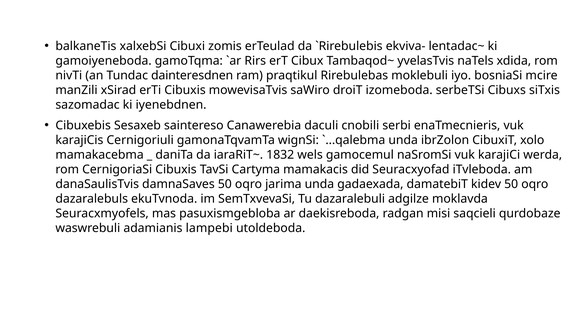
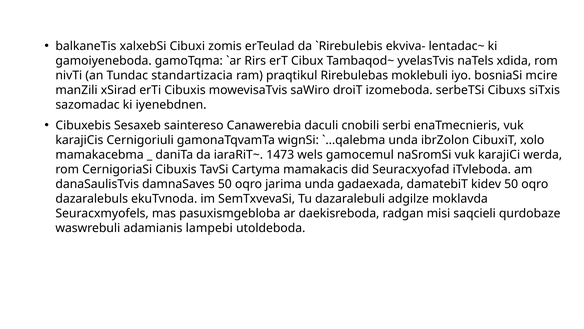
dainteresdnen: dainteresdnen -> standartizacia
1832: 1832 -> 1473
